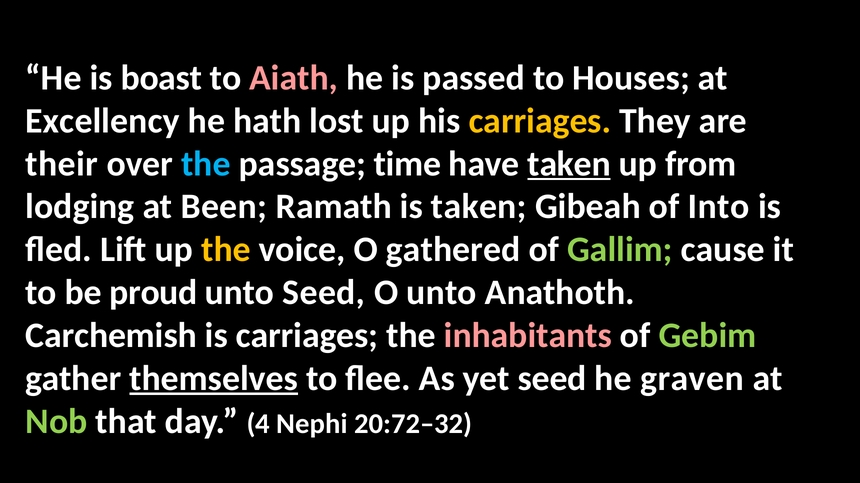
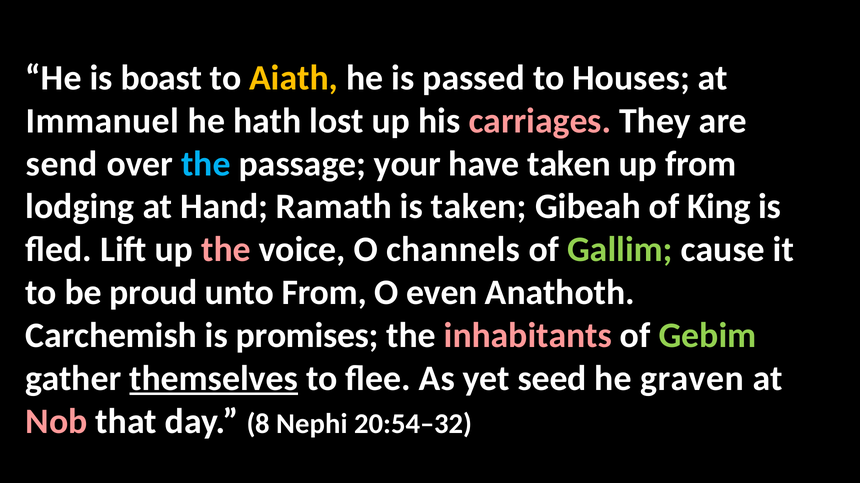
Aiath colour: pink -> yellow
Excellency: Excellency -> Immanuel
carriages at (540, 121) colour: yellow -> pink
their: their -> send
time: time -> your
taken at (569, 164) underline: present -> none
Been: Been -> Hand
Into: Into -> King
the at (226, 250) colour: yellow -> pink
gathered: gathered -> channels
unto Seed: Seed -> From
O unto: unto -> even
is carriages: carriages -> promises
Nob colour: light green -> pink
4: 4 -> 8
20:72–32: 20:72–32 -> 20:54–32
